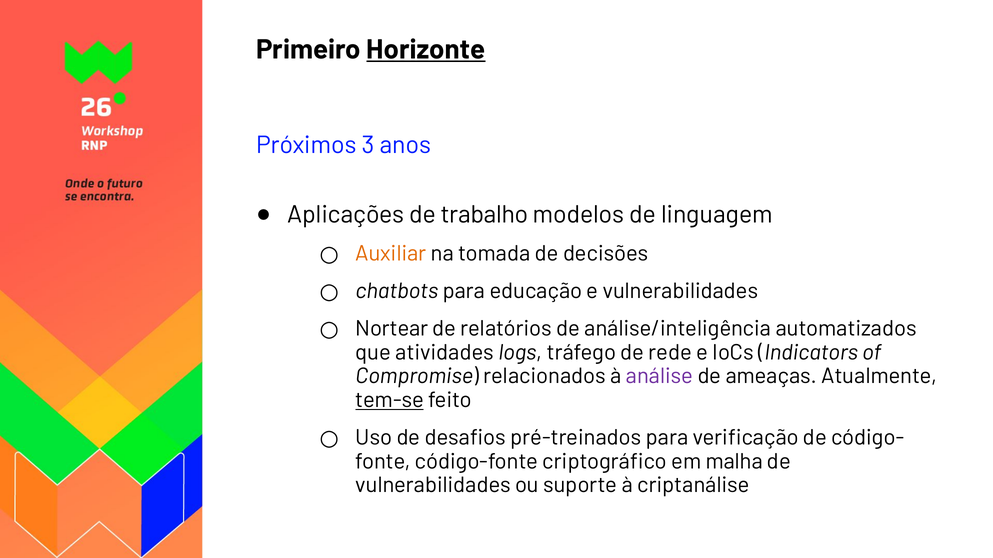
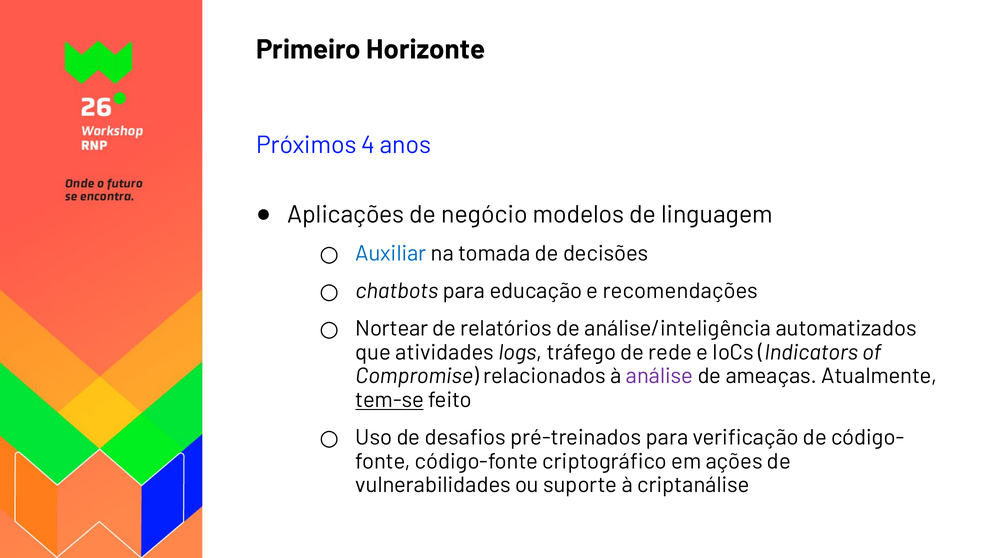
Horizonte underline: present -> none
3: 3 -> 4
trabalho: trabalho -> negócio
Auxiliar colour: orange -> blue
e vulnerabilidades: vulnerabilidades -> recomendações
malha: malha -> ações
